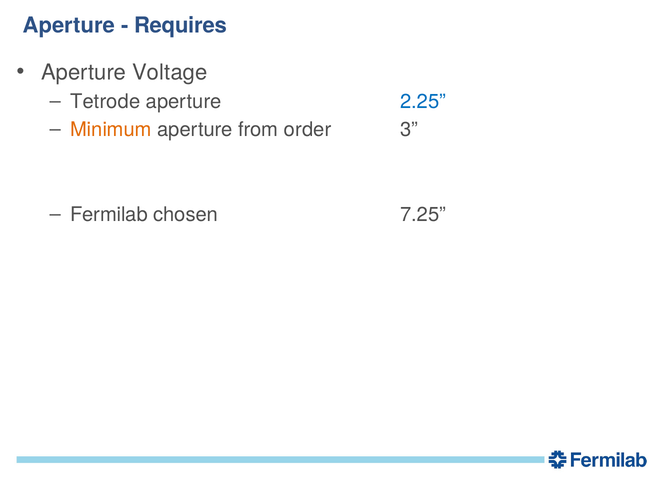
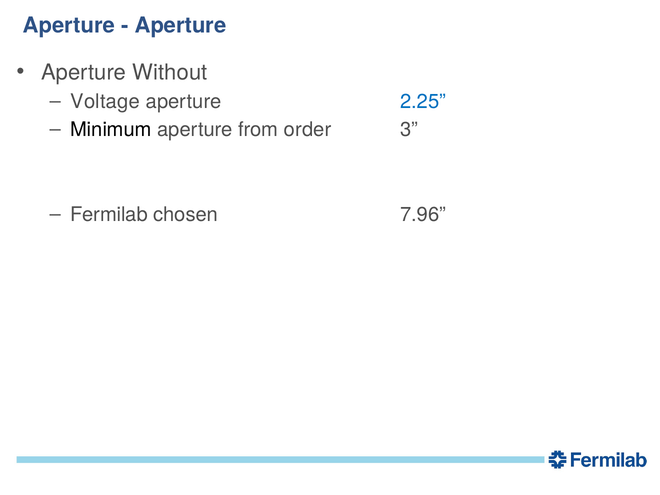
Requires at (181, 25): Requires -> Aperture
Voltage: Voltage -> Without
Tetrode: Tetrode -> Voltage
Minimum colour: orange -> black
7.25: 7.25 -> 7.96
